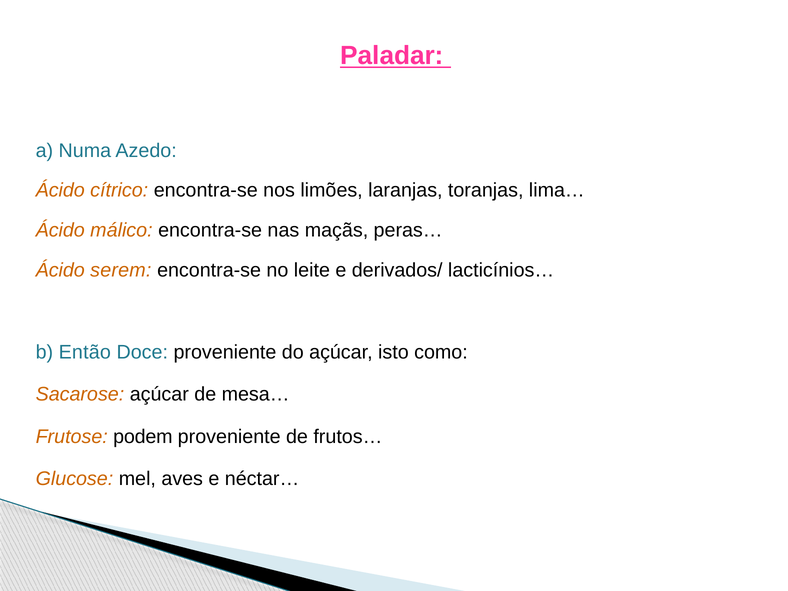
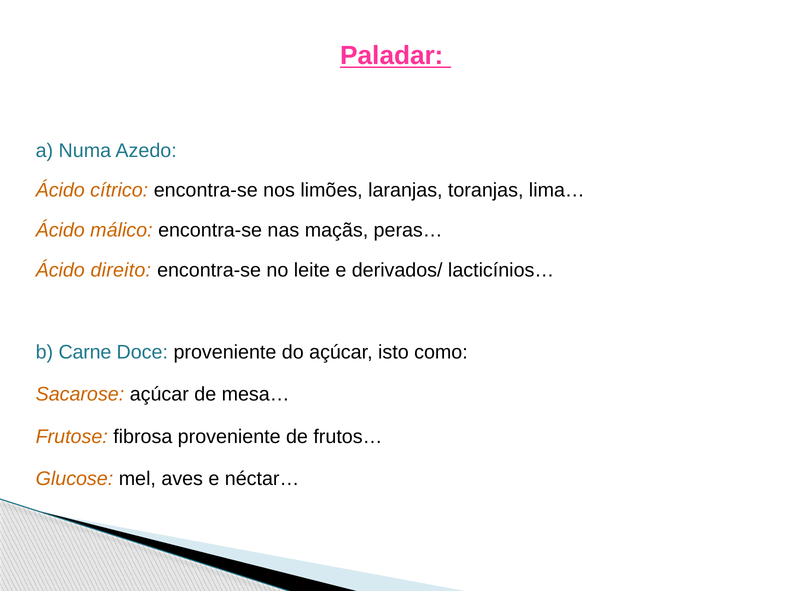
serem: serem -> direito
Então: Então -> Carne
podem: podem -> fibrosa
